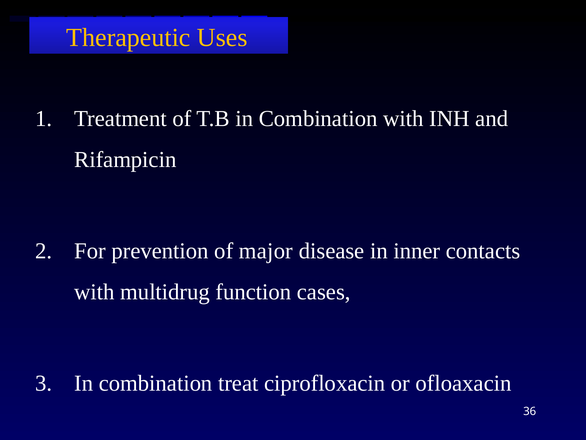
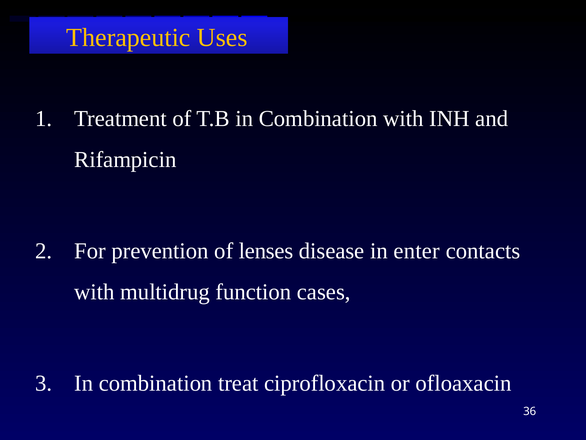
major: major -> lenses
inner: inner -> enter
